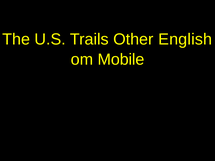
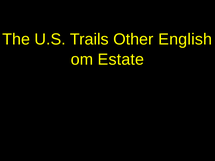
Mobile: Mobile -> Estate
